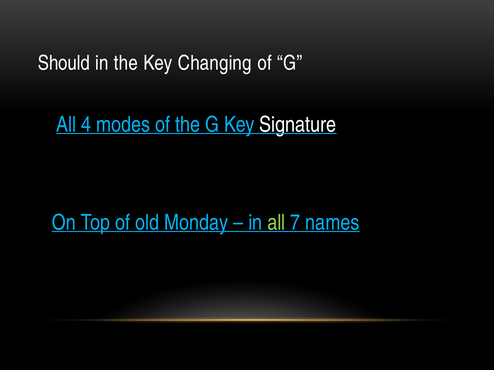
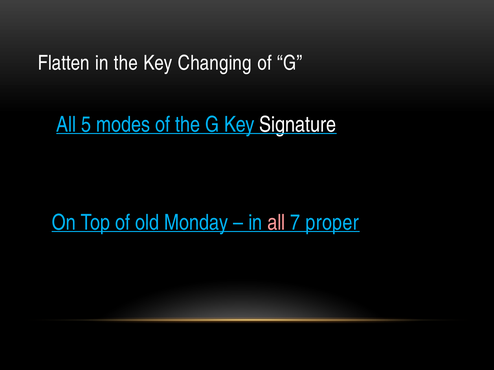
Should: Should -> Flatten
4: 4 -> 5
all at (276, 223) colour: light green -> pink
names: names -> proper
